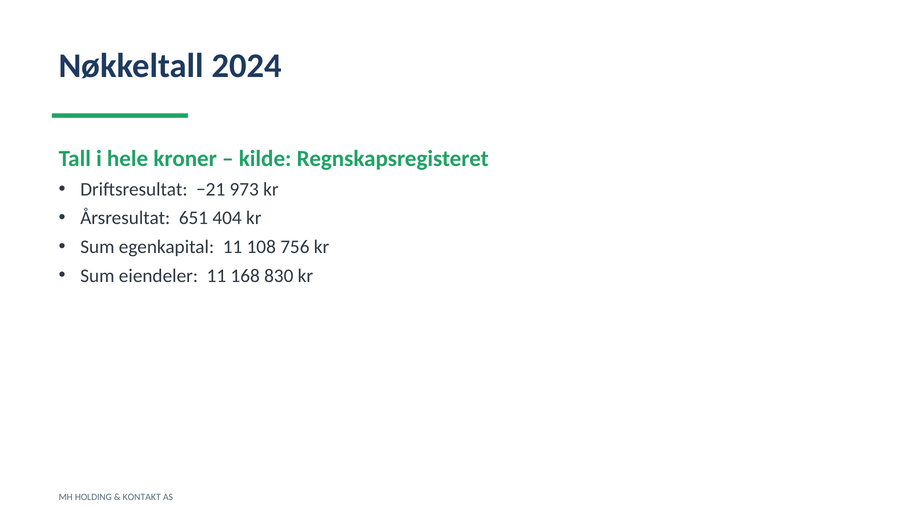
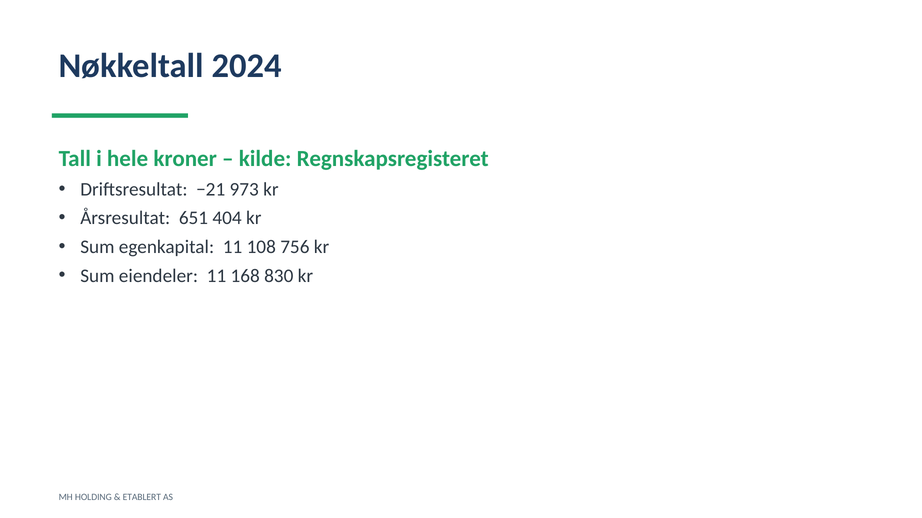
KONTAKT: KONTAKT -> ETABLERT
